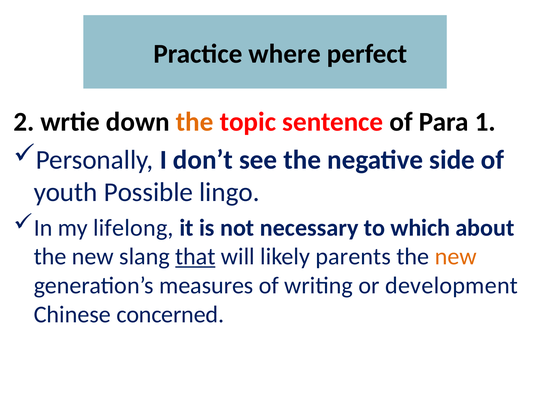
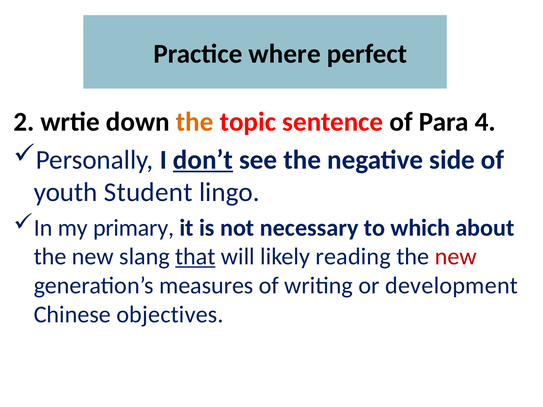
1: 1 -> 4
don’t underline: none -> present
Possible: Possible -> Student
lifelong: lifelong -> primary
parents: parents -> reading
new at (456, 257) colour: orange -> red
concerned: concerned -> objectives
